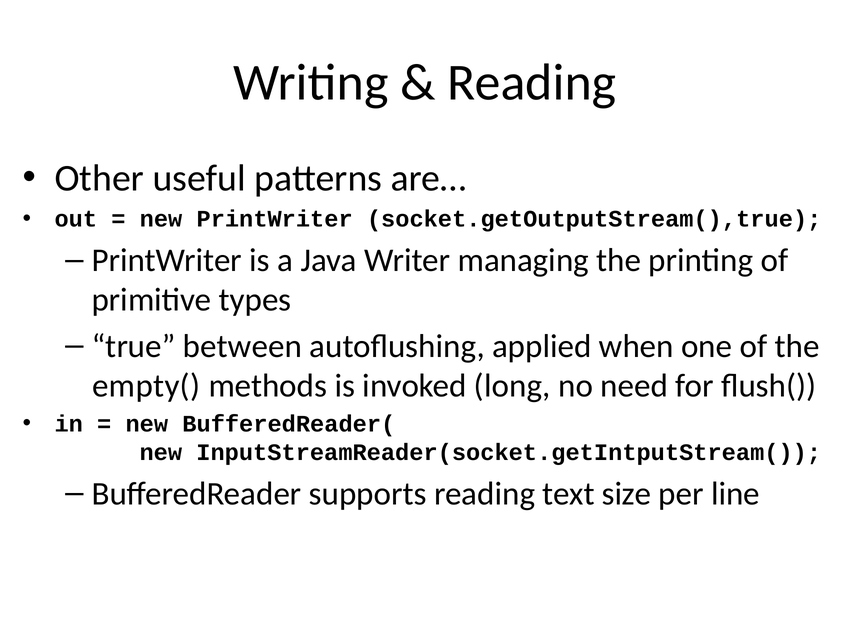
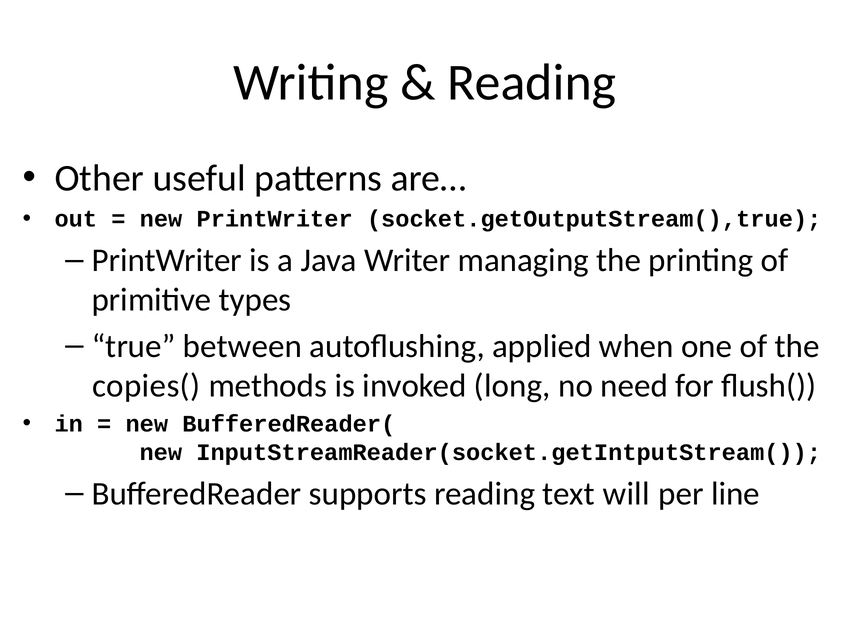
empty(: empty( -> copies(
size: size -> will
